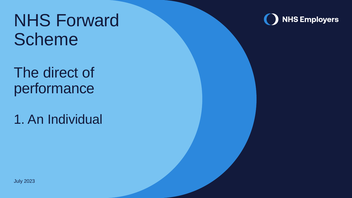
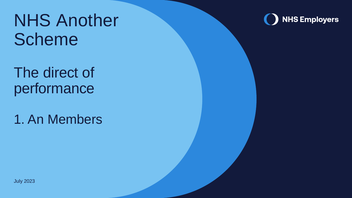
Forward: Forward -> Another
Individual: Individual -> Members
